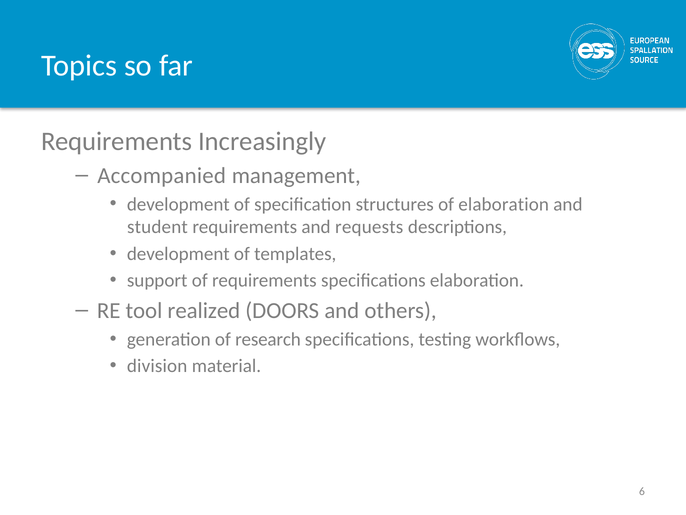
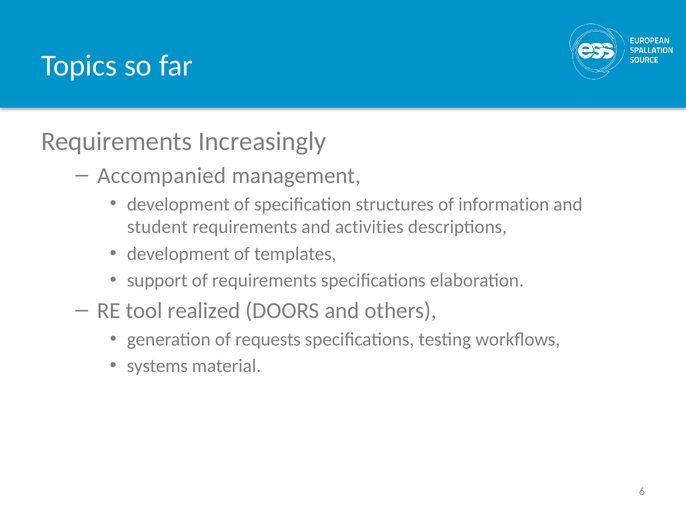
of elaboration: elaboration -> information
requests: requests -> activities
research: research -> requests
division: division -> systems
